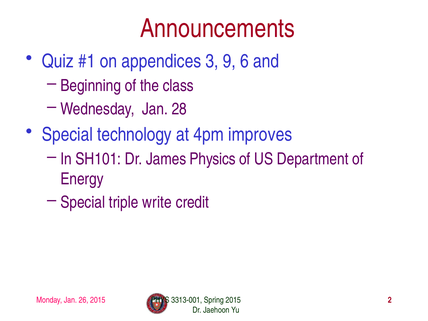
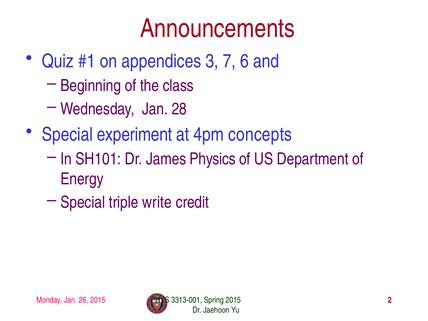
9: 9 -> 7
technology: technology -> experiment
improves: improves -> concepts
